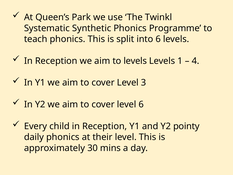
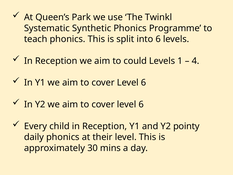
to levels: levels -> could
3 at (144, 83): 3 -> 6
